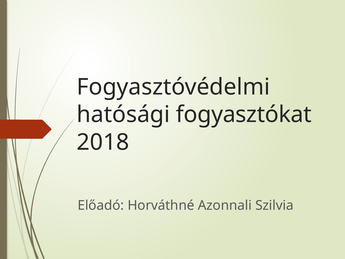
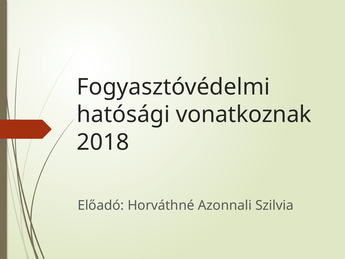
fogyasztókat: fogyasztókat -> vonatkoznak
